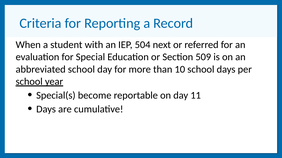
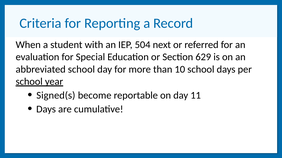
509: 509 -> 629
Special(s: Special(s -> Signed(s
